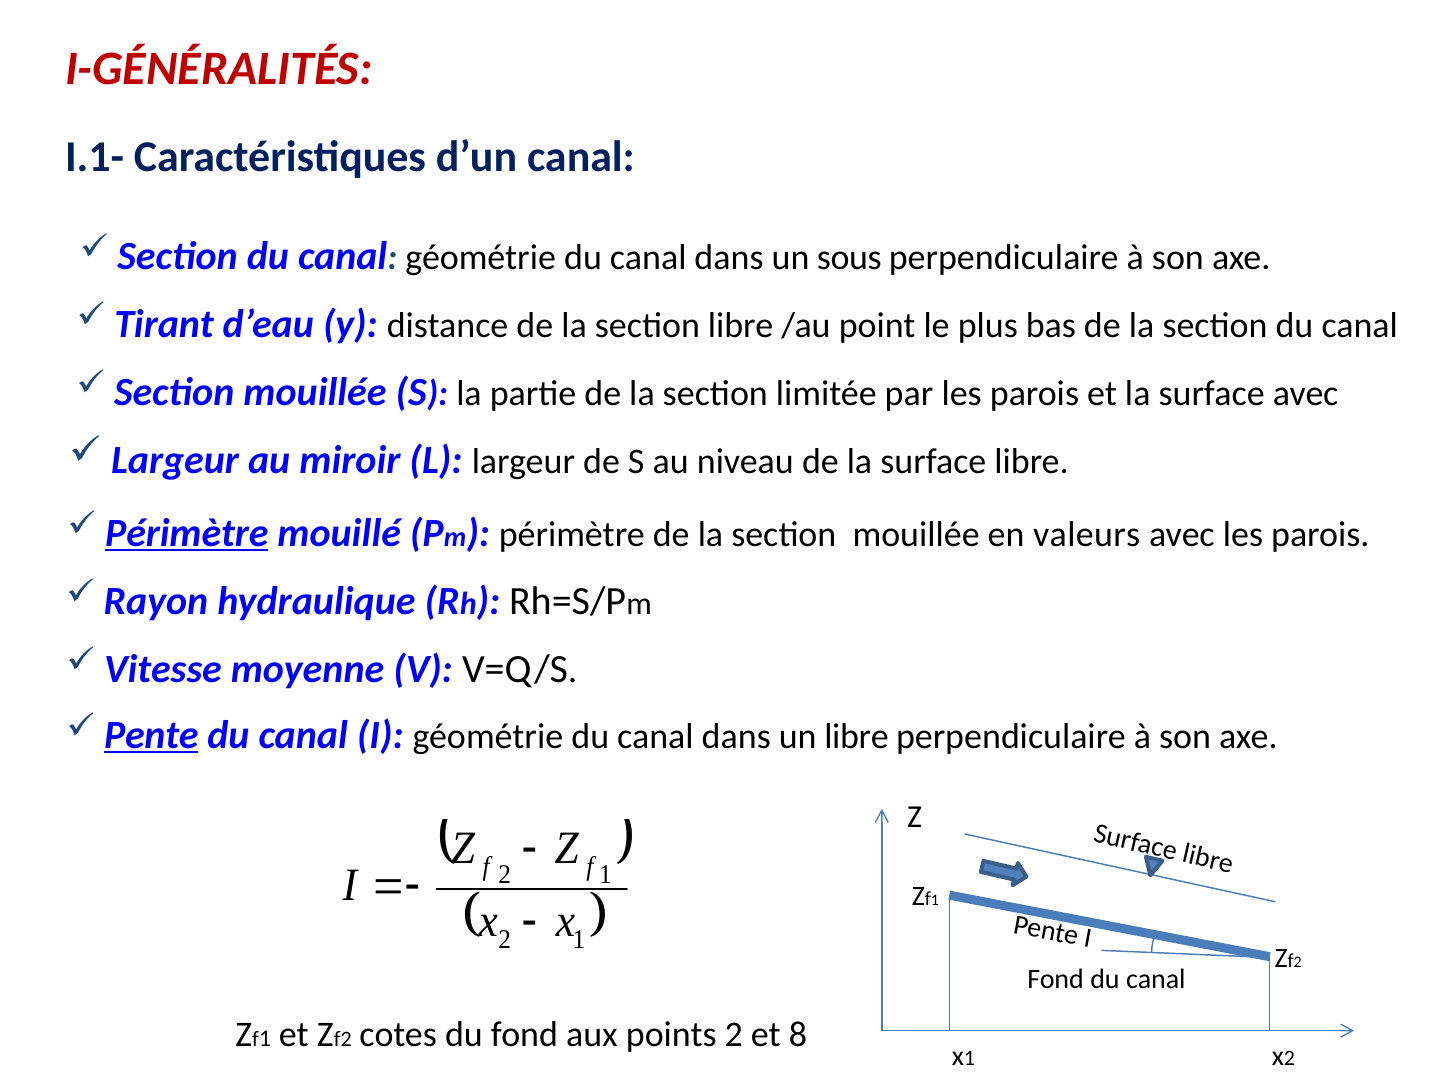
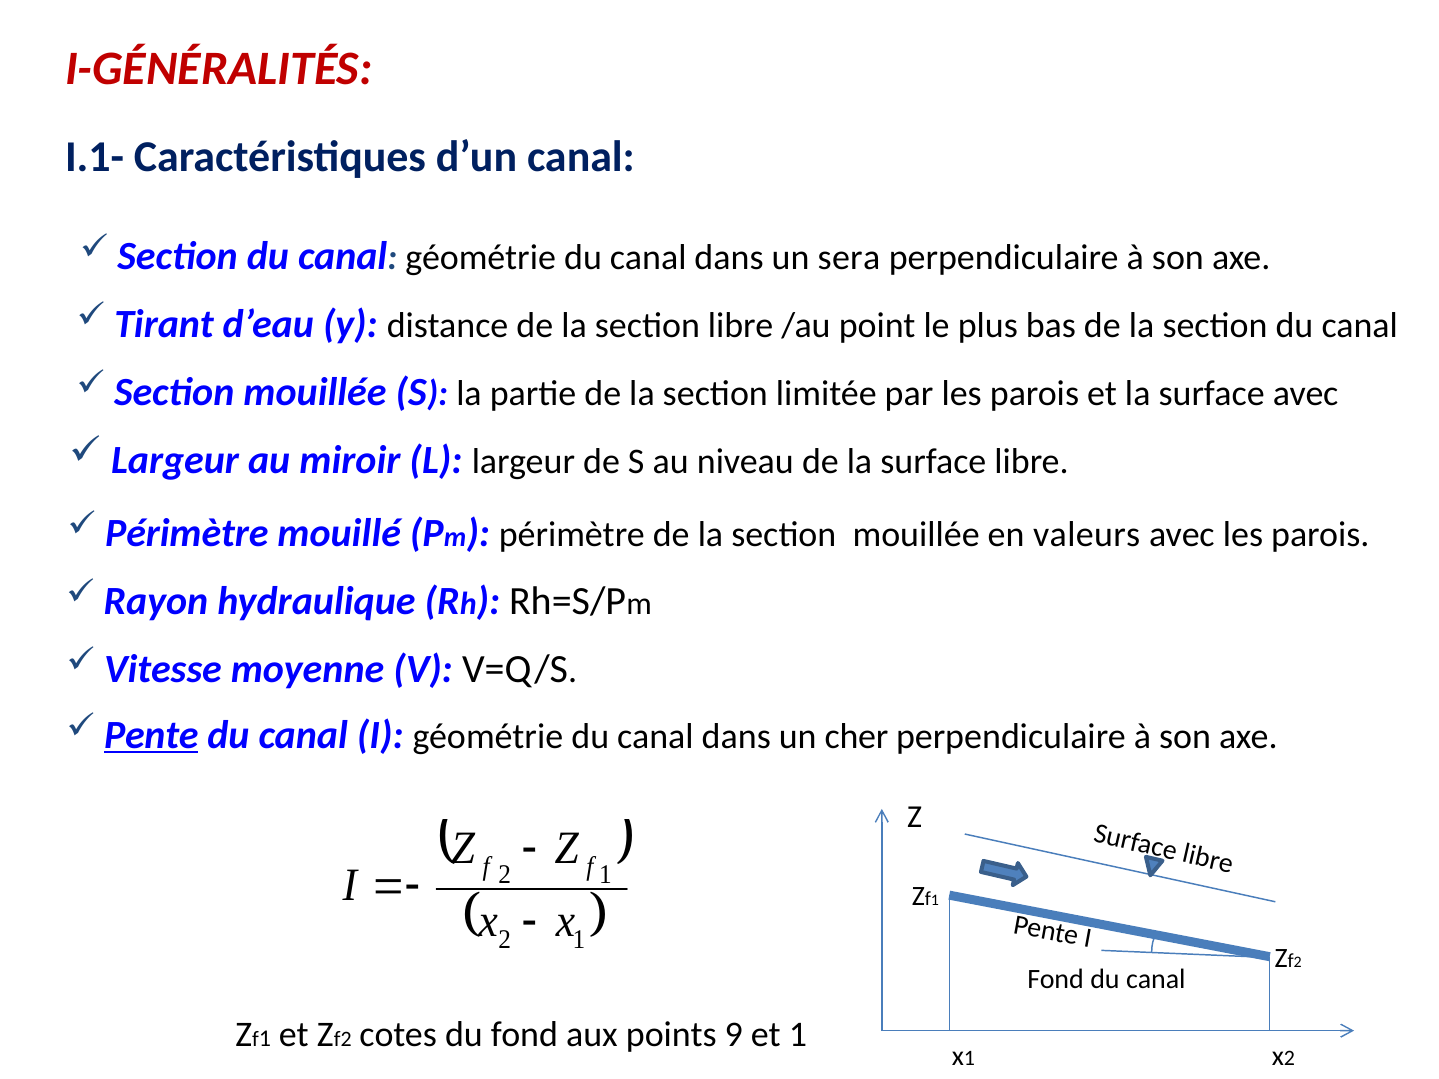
sous: sous -> sera
Périmètre at (187, 533) underline: present -> none
un libre: libre -> cher
points 2: 2 -> 9
et 8: 8 -> 1
